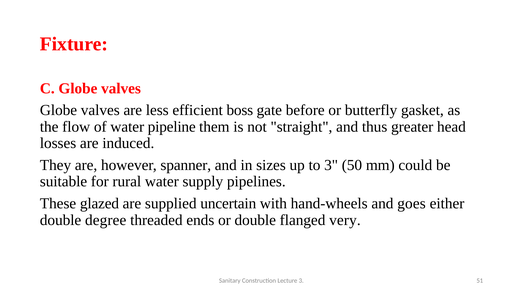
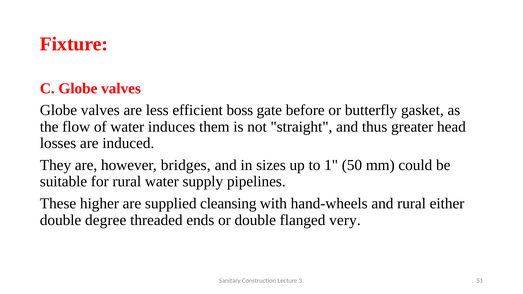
pipeline: pipeline -> induces
spanner: spanner -> bridges
to 3: 3 -> 1
glazed: glazed -> higher
uncertain: uncertain -> cleansing
and goes: goes -> rural
